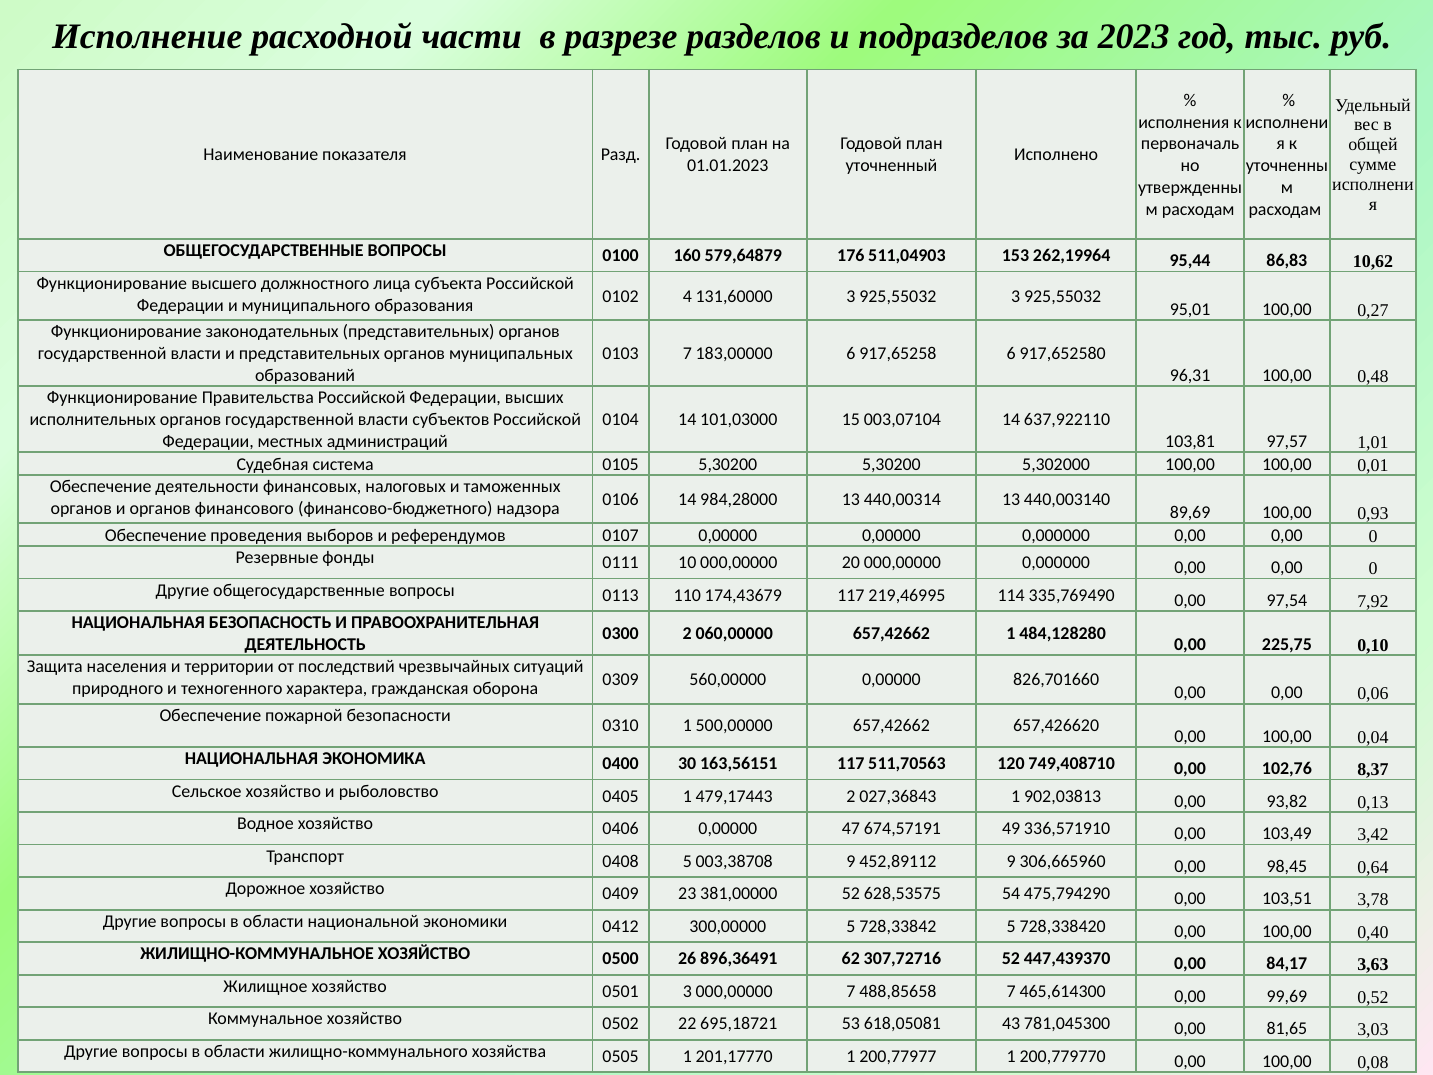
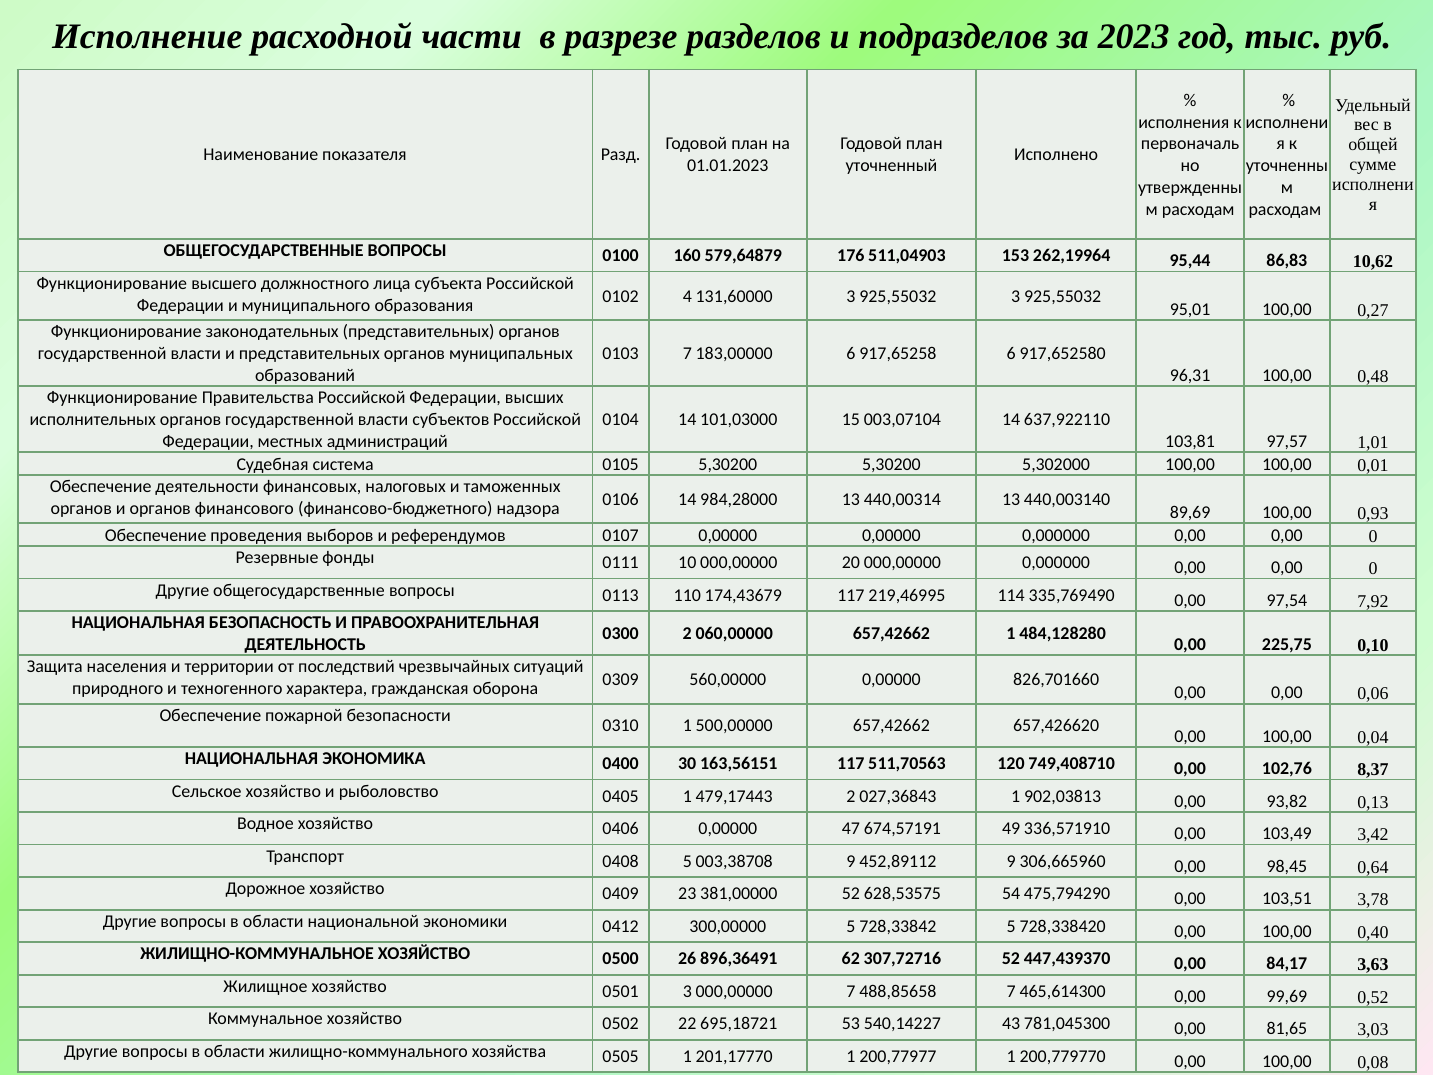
618,05081: 618,05081 -> 540,14227
